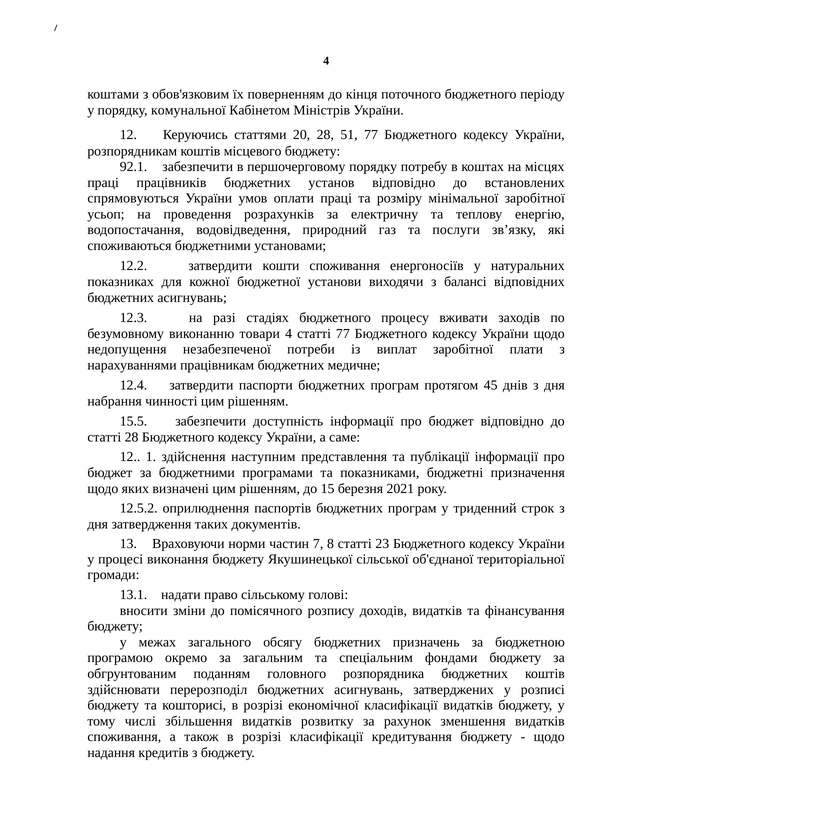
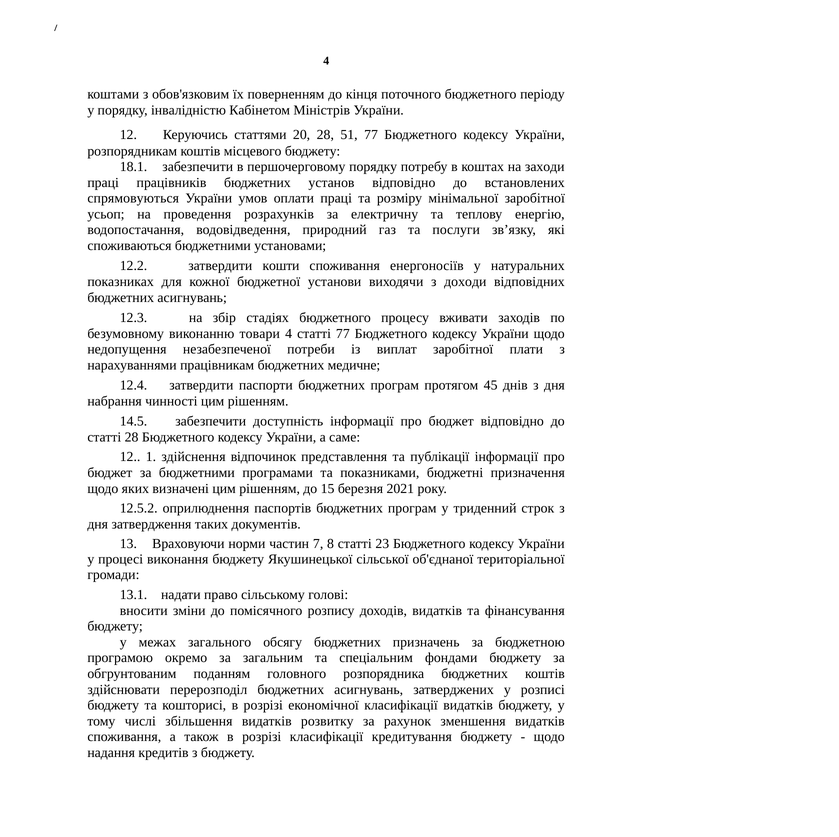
комунальної: комунальної -> інвалідністю
92.1: 92.1 -> 18.1
місцях: місцях -> заходи
балансі: балансі -> доходи
разі: разі -> збір
15.5: 15.5 -> 14.5
наступним: наступним -> відпочинок
